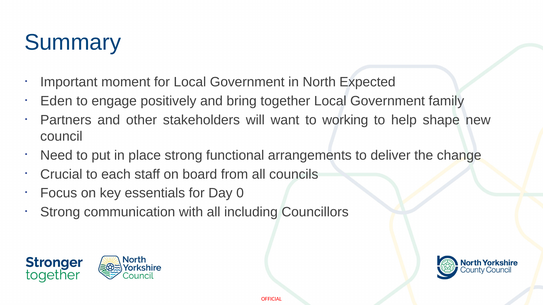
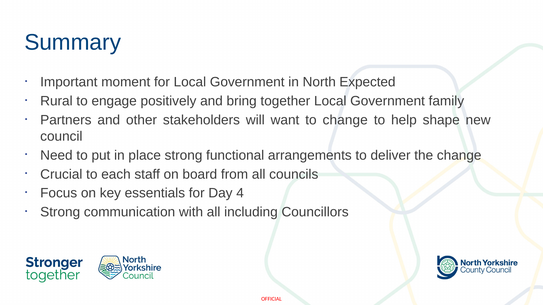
Eden: Eden -> Rural
to working: working -> change
0: 0 -> 4
